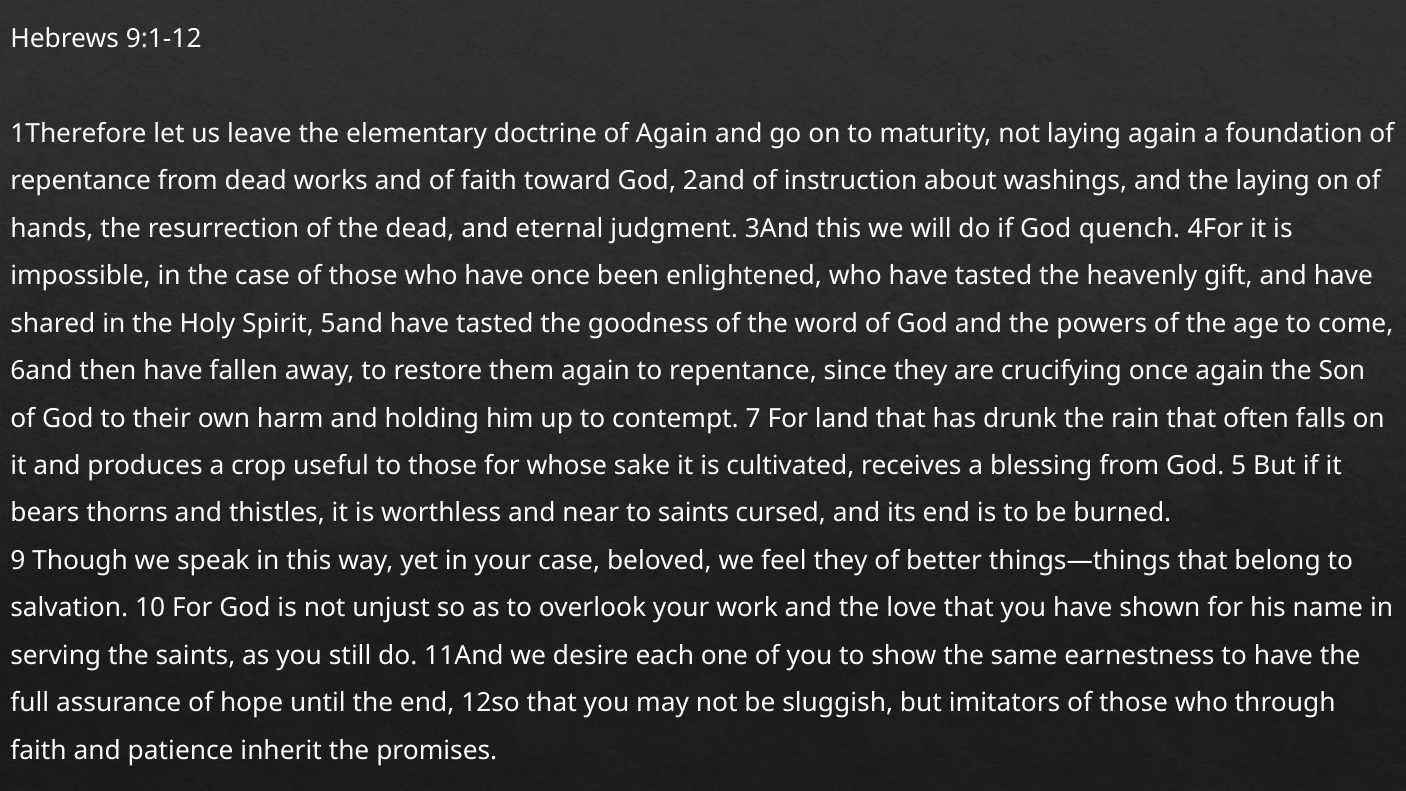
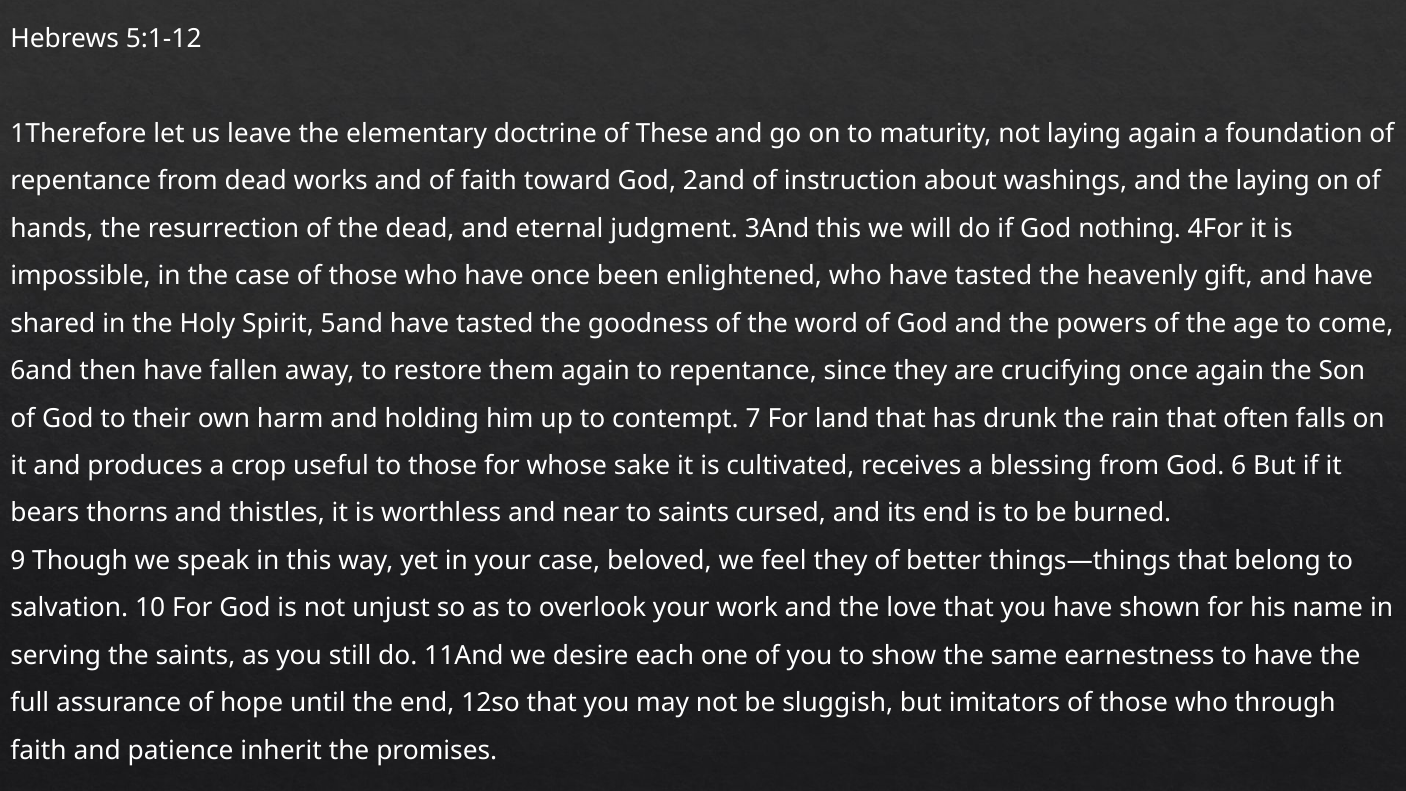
9:1-12: 9:1-12 -> 5:1-12
of Again: Again -> These
quench: quench -> nothing
5: 5 -> 6
